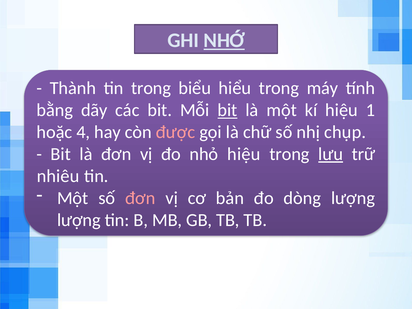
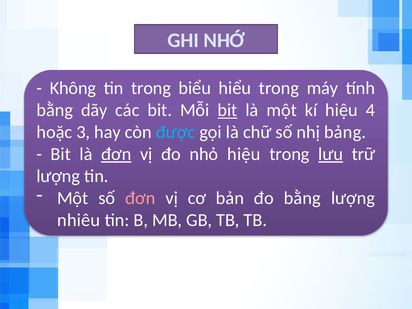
NHỚ underline: present -> none
Thành: Thành -> Không
1: 1 -> 4
4: 4 -> 3
được colour: pink -> light blue
chụp: chụp -> bảng
đơn at (116, 154) underline: none -> present
nhiêu at (58, 176): nhiêu -> lượng
đo dòng: dòng -> bằng
lượng at (79, 220): lượng -> nhiêu
